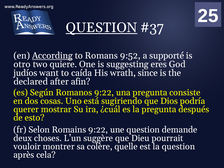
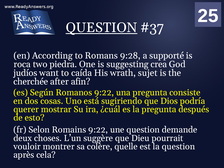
According underline: present -> none
9:52: 9:52 -> 9:28
otro: otro -> roca
quiere: quiere -> piedra
eres: eres -> crea
since: since -> sujet
declared: declared -> cherchée
